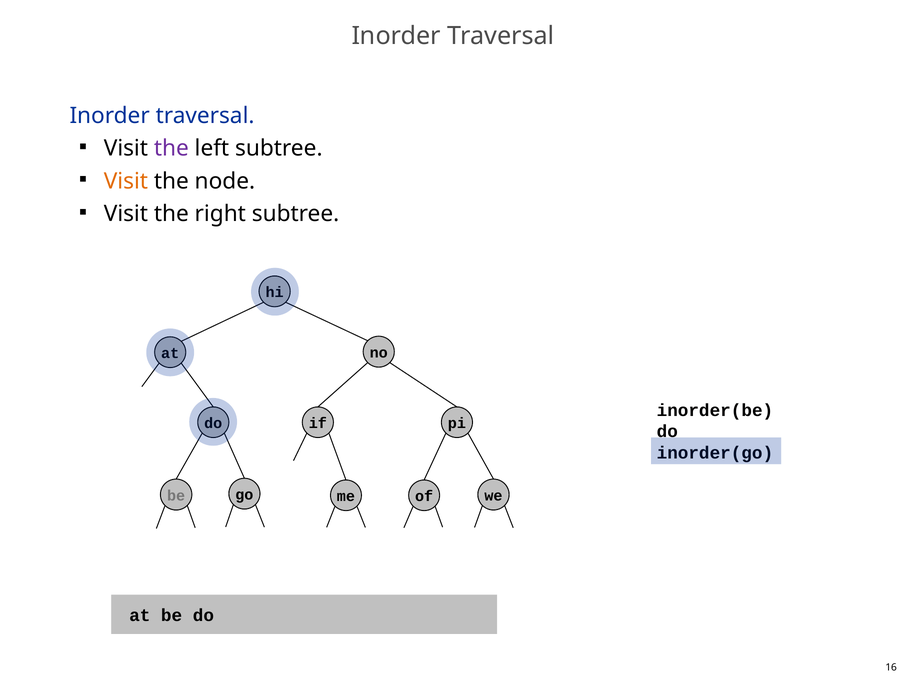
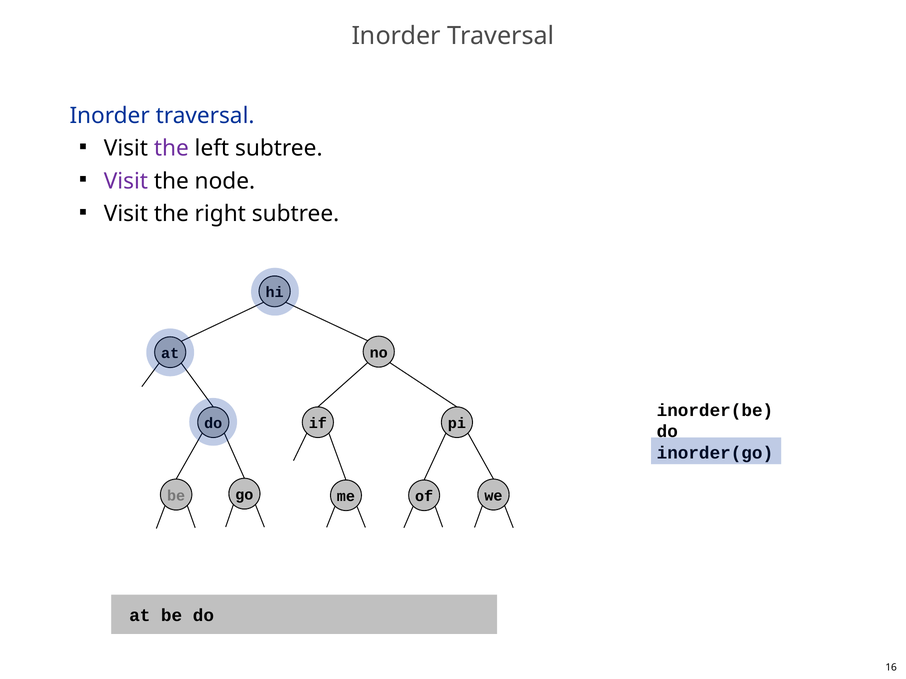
Visit at (126, 181) colour: orange -> purple
